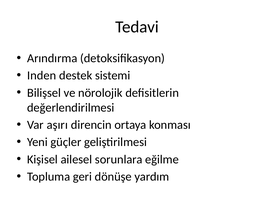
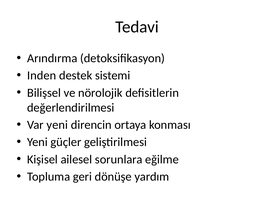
Var aşırı: aşırı -> yeni
